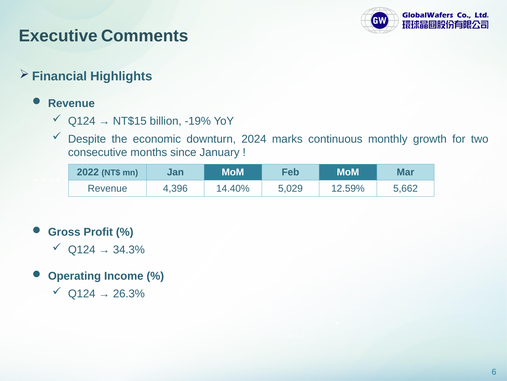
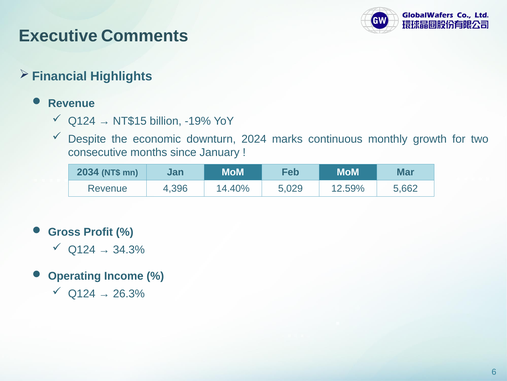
2022: 2022 -> 2034
